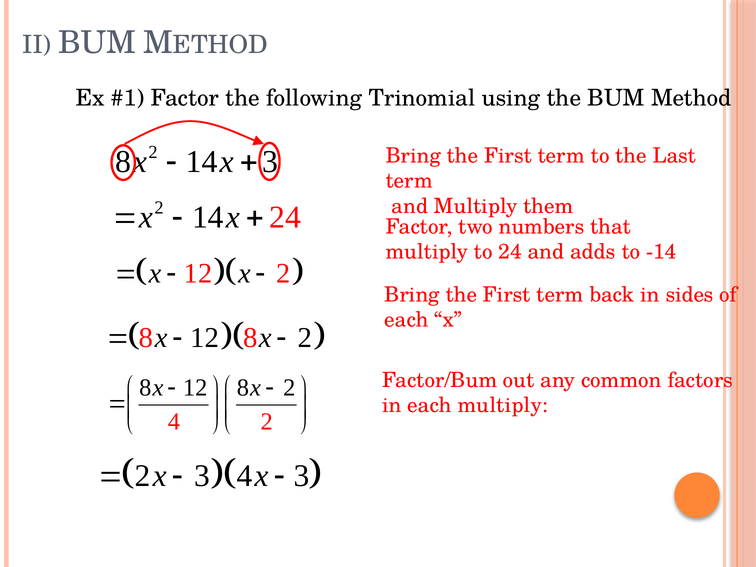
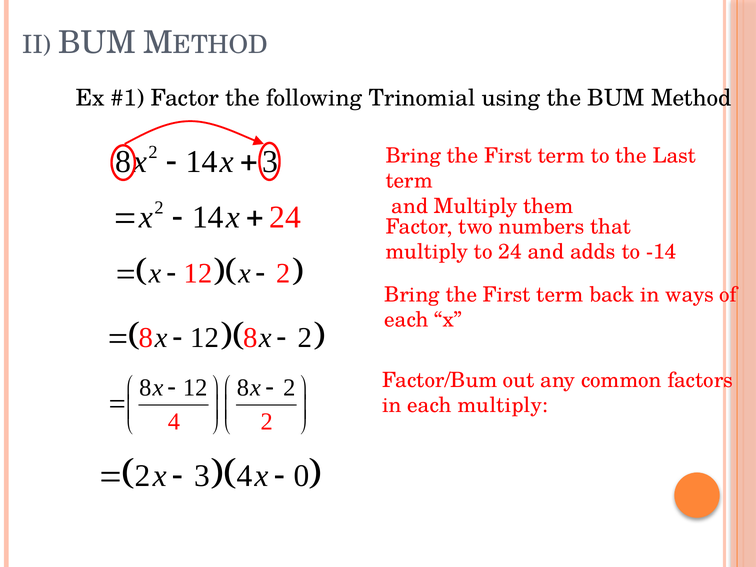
sides: sides -> ways
3 at (301, 476): 3 -> 0
